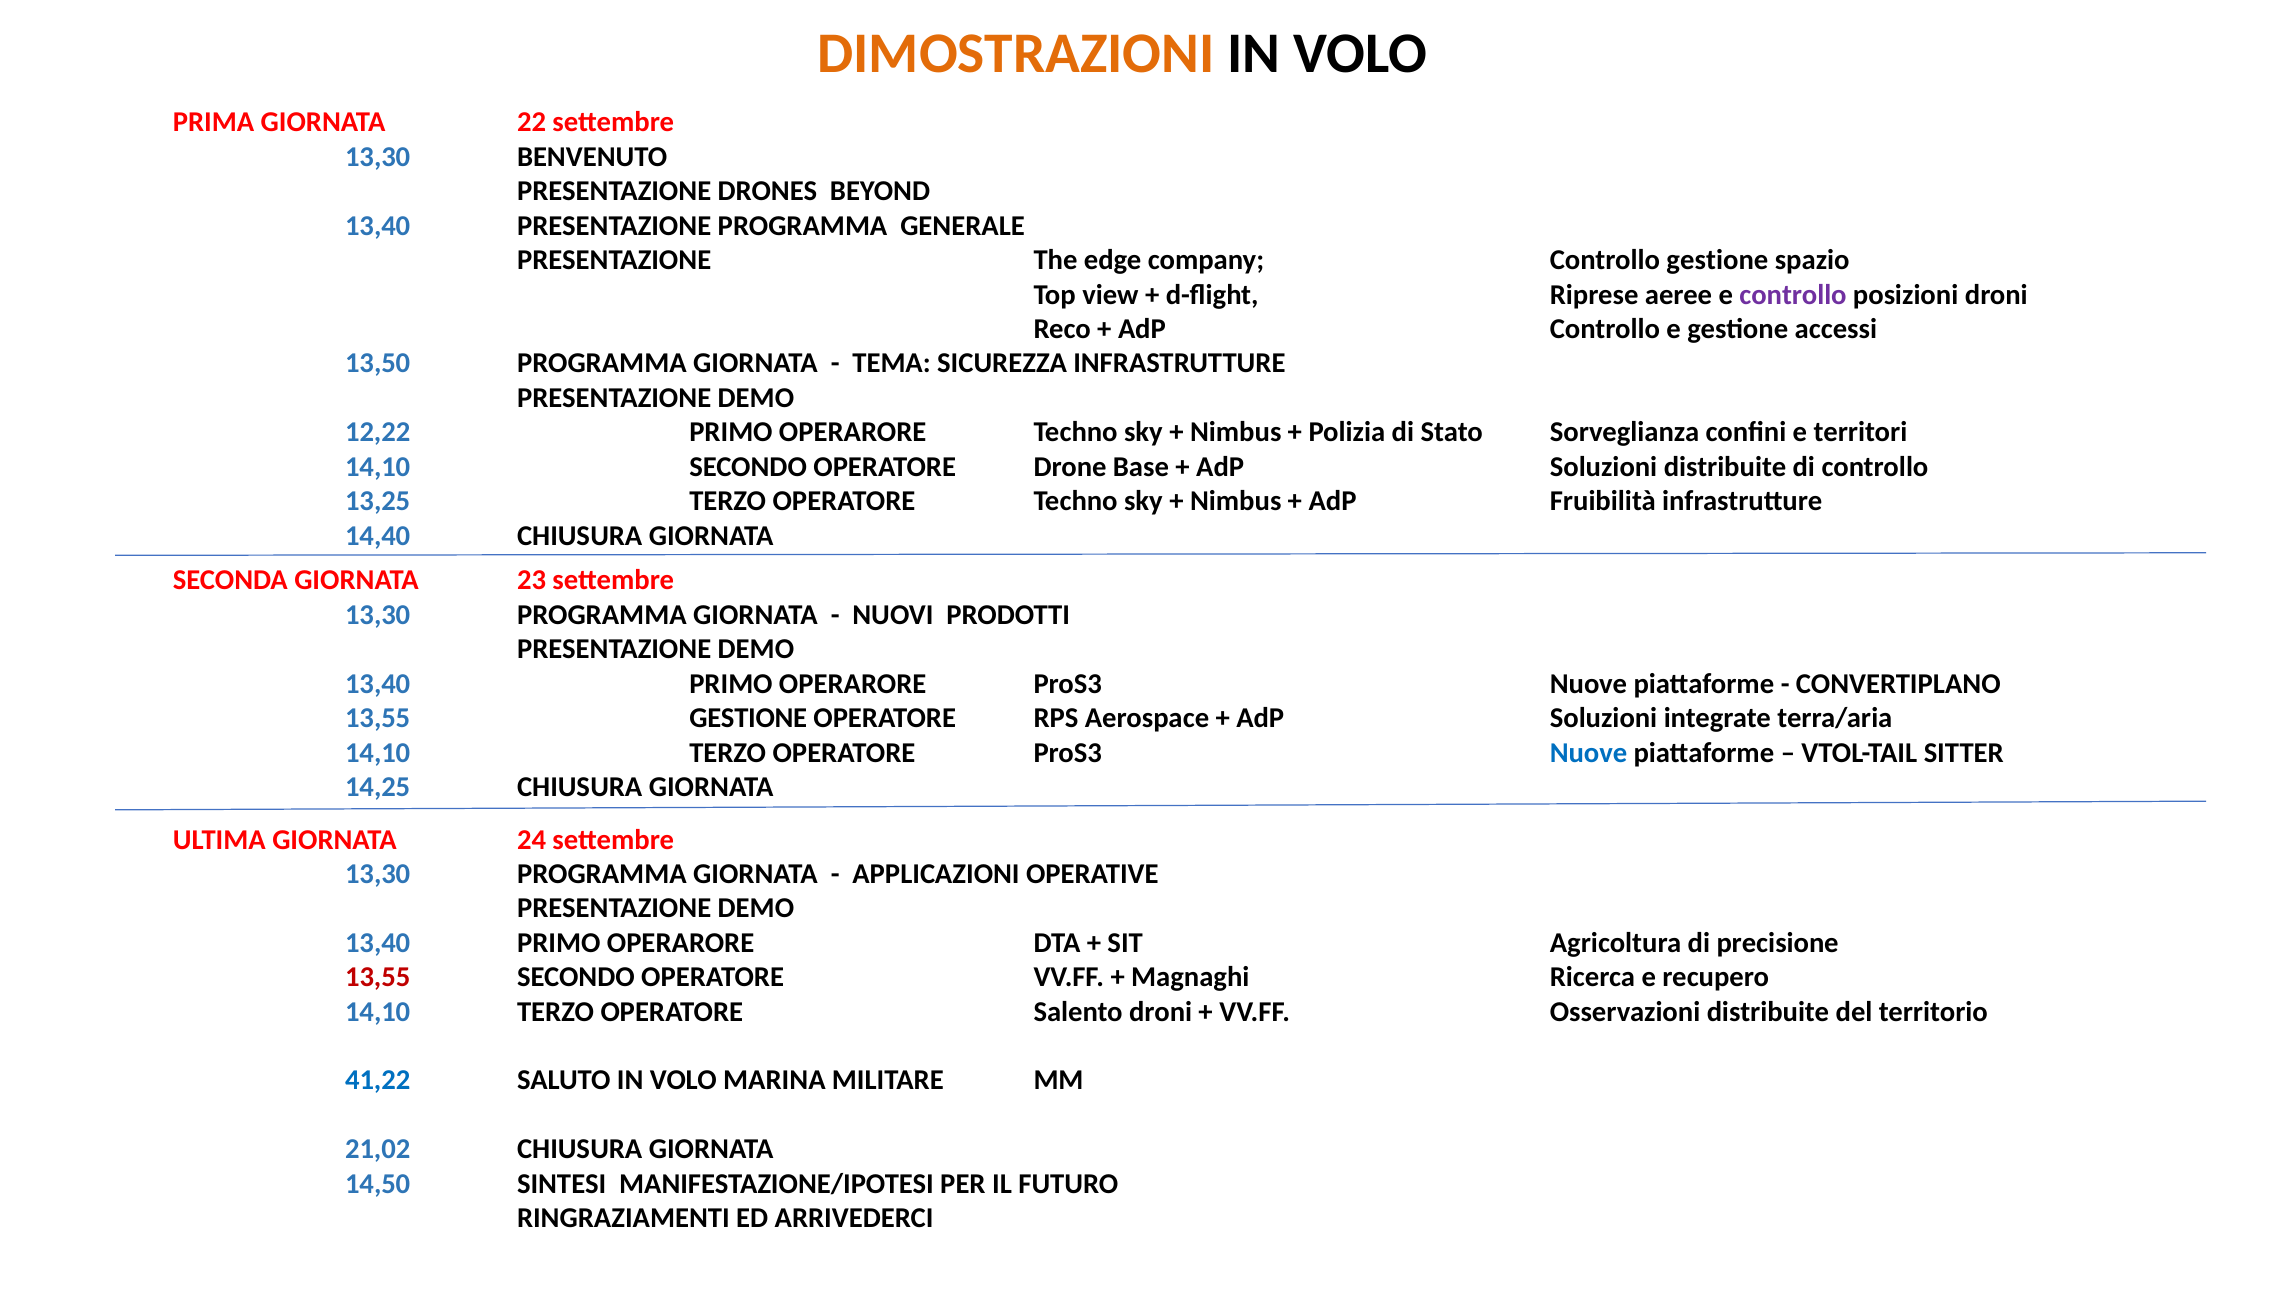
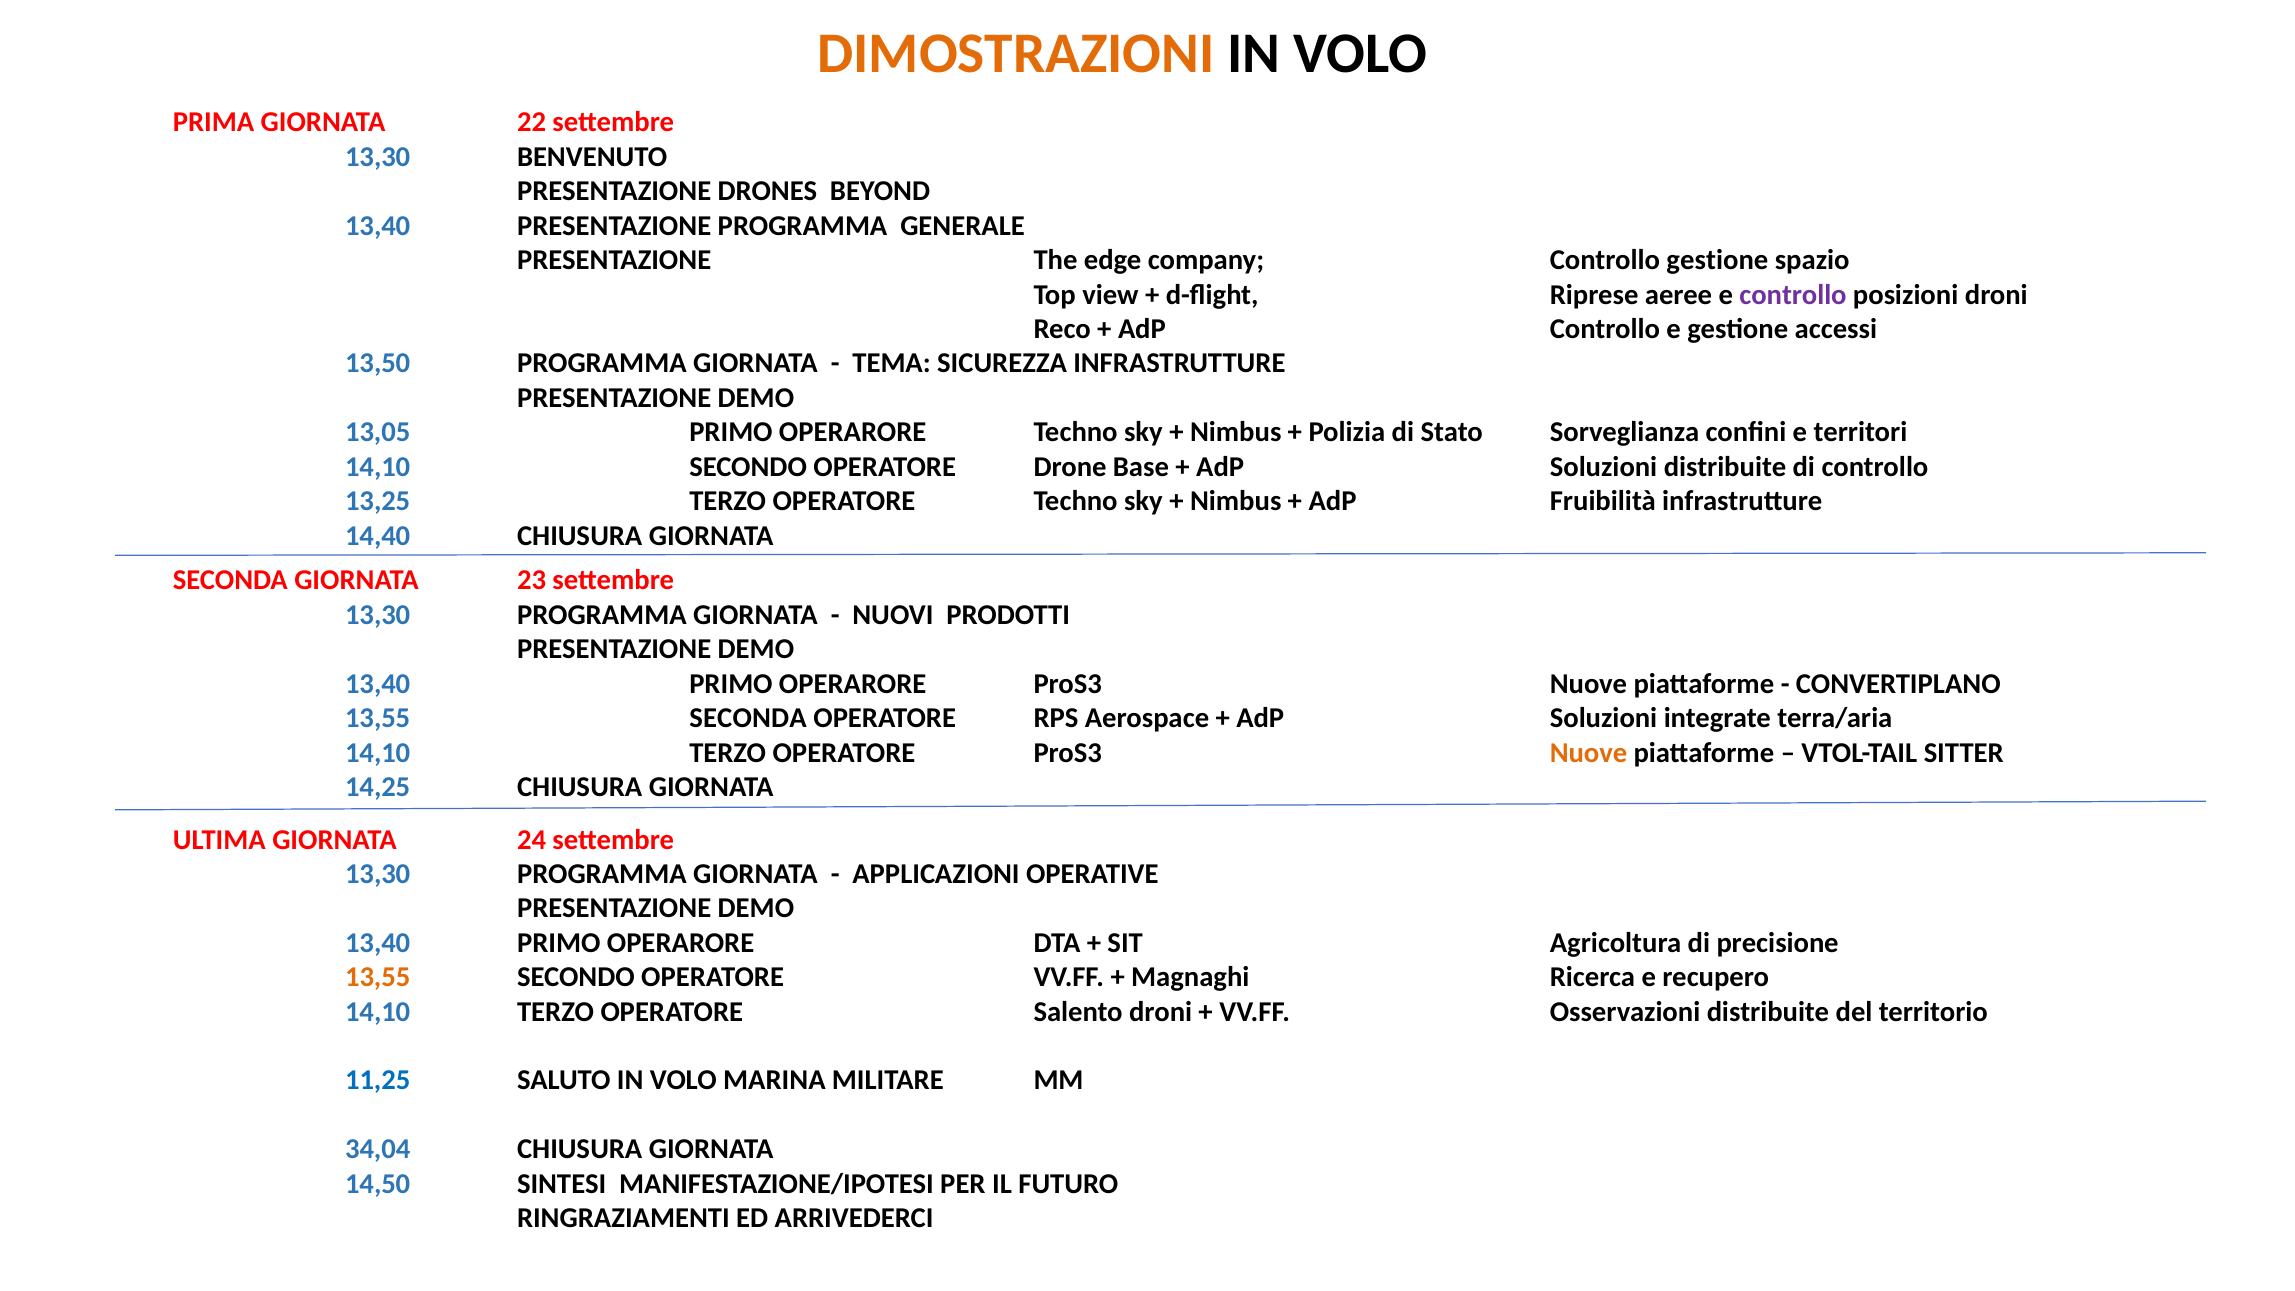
12,22: 12,22 -> 13,05
13,55 GESTIONE: GESTIONE -> SECONDA
Nuove at (1589, 753) colour: blue -> orange
13,55 at (378, 977) colour: red -> orange
41,22: 41,22 -> 11,25
21,02: 21,02 -> 34,04
